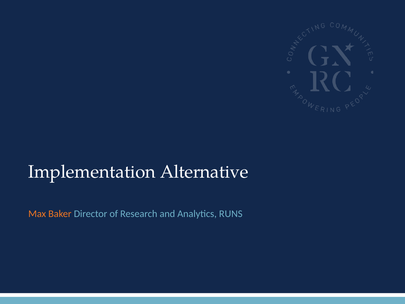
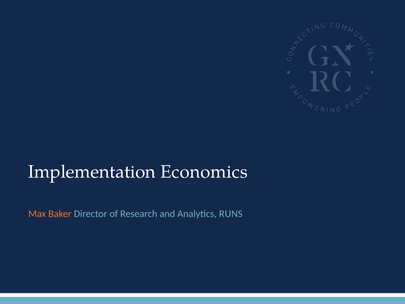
Alternative: Alternative -> Economics
